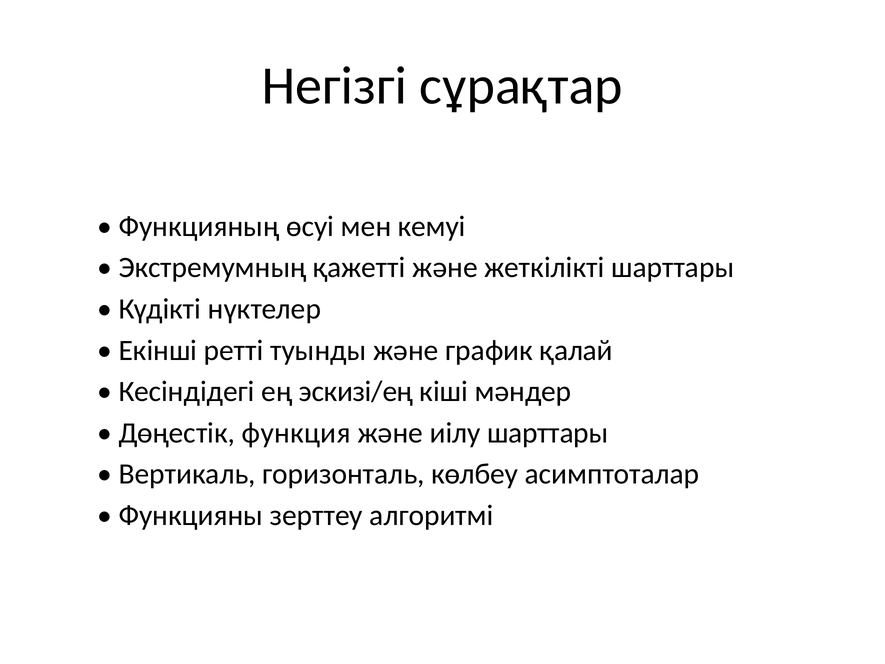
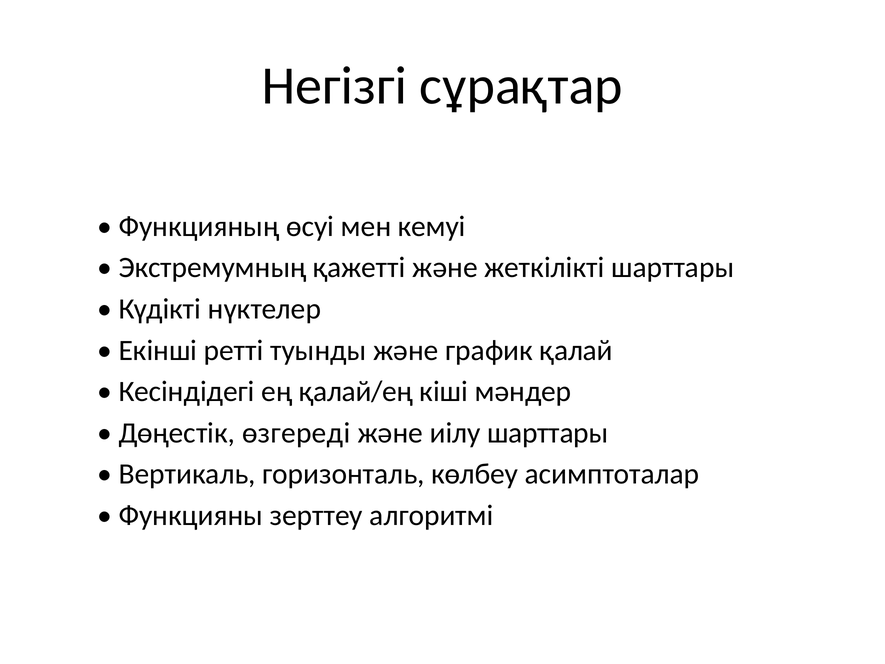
эскизі/ең: эскизі/ең -> қалай/ең
функция: функция -> өзгереді
